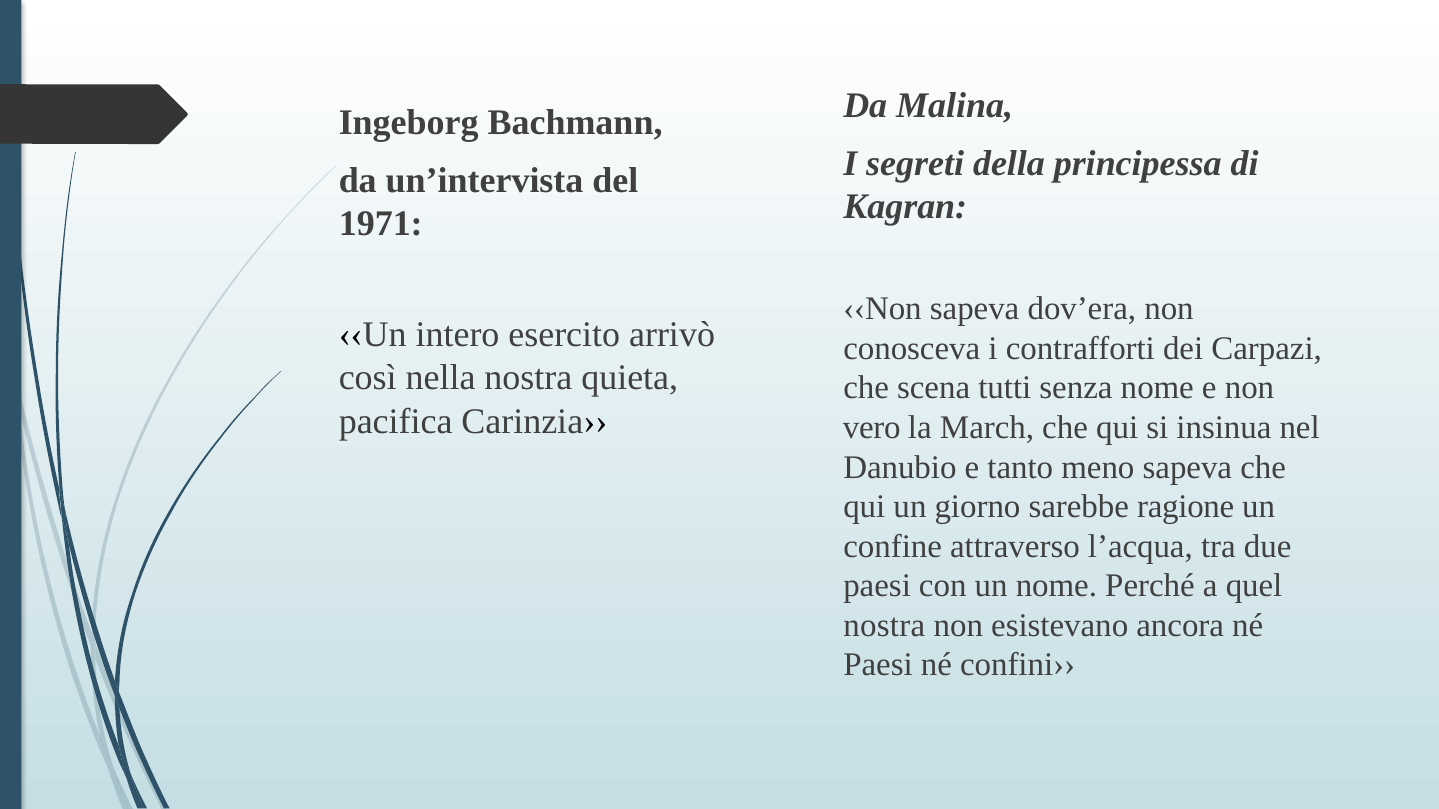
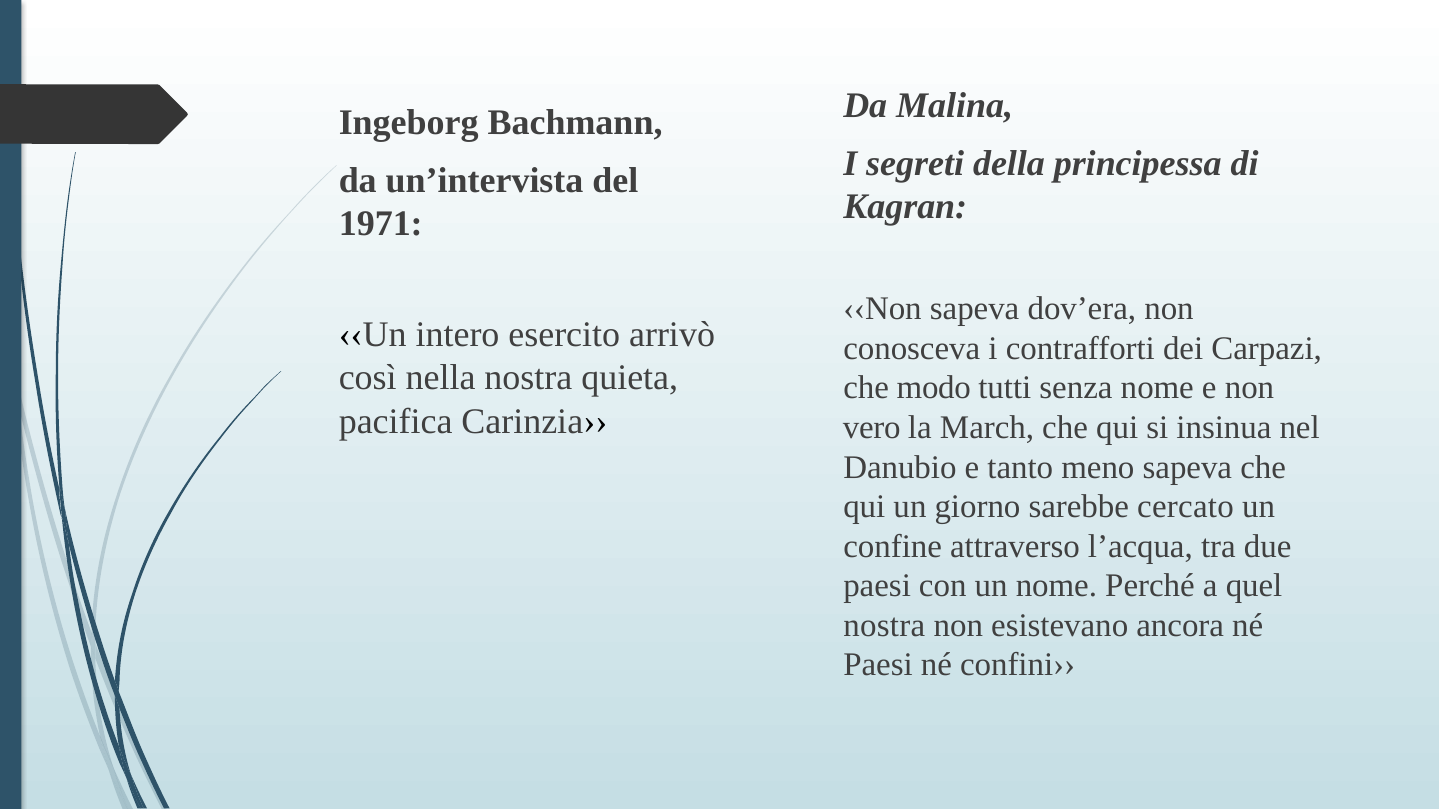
scena: scena -> modo
ragione: ragione -> cercato
